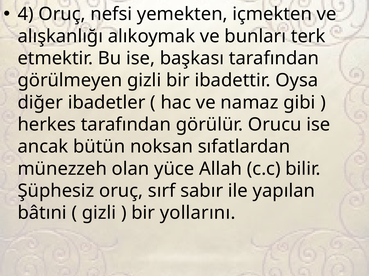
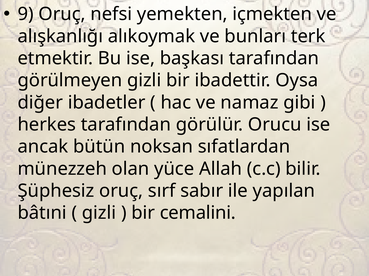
4: 4 -> 9
yollarını: yollarını -> cemalini
